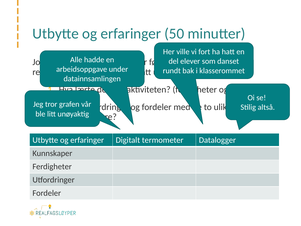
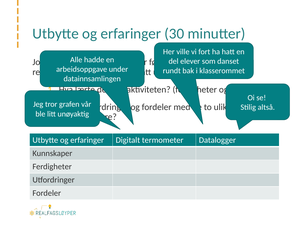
50: 50 -> 30
